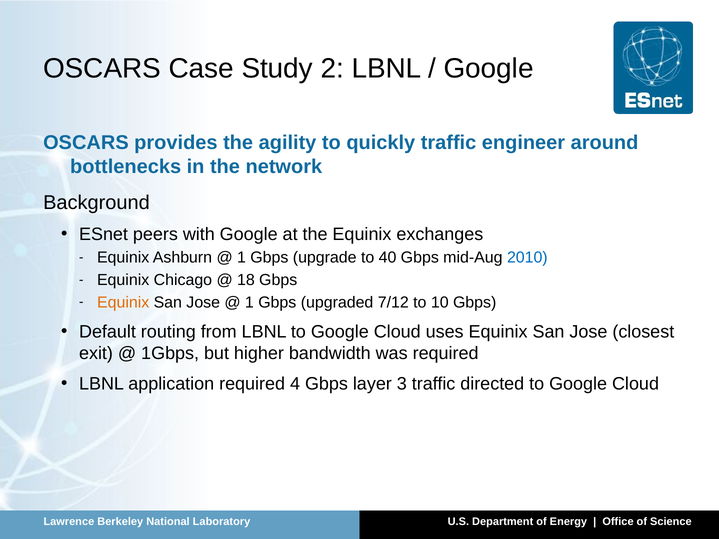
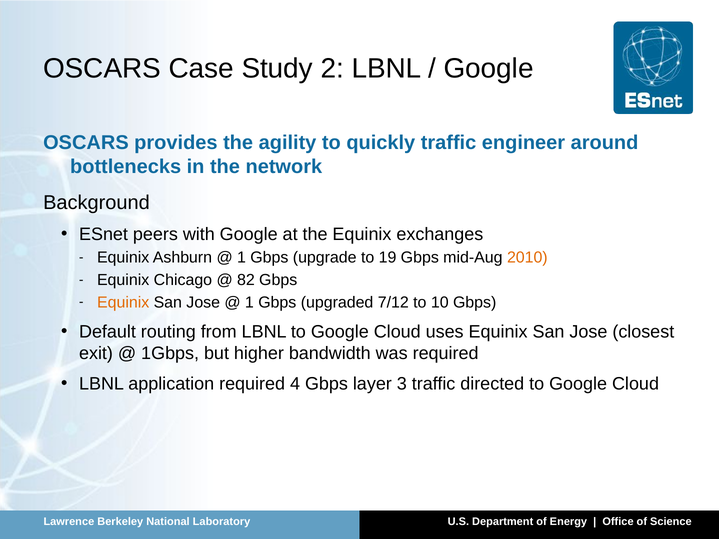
40: 40 -> 19
2010 colour: blue -> orange
18: 18 -> 82
